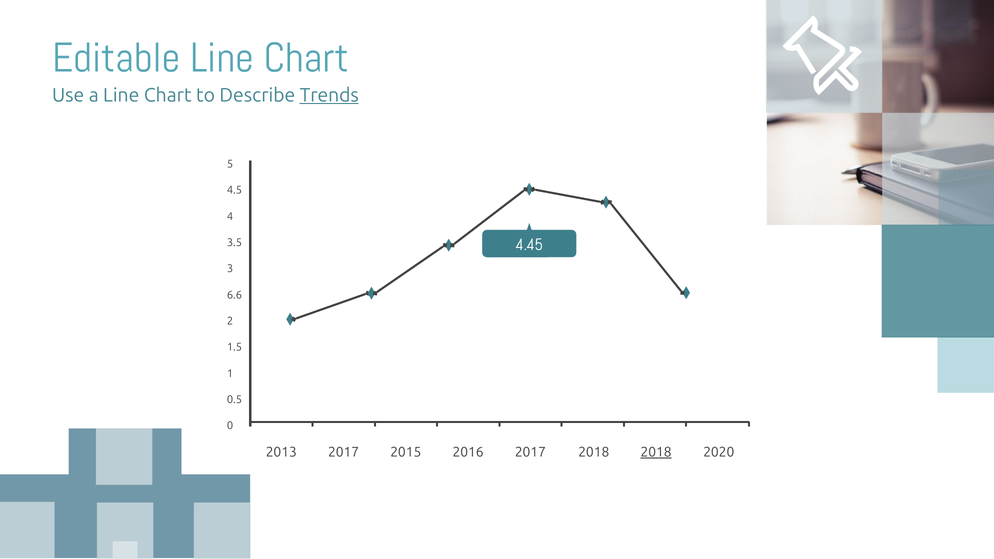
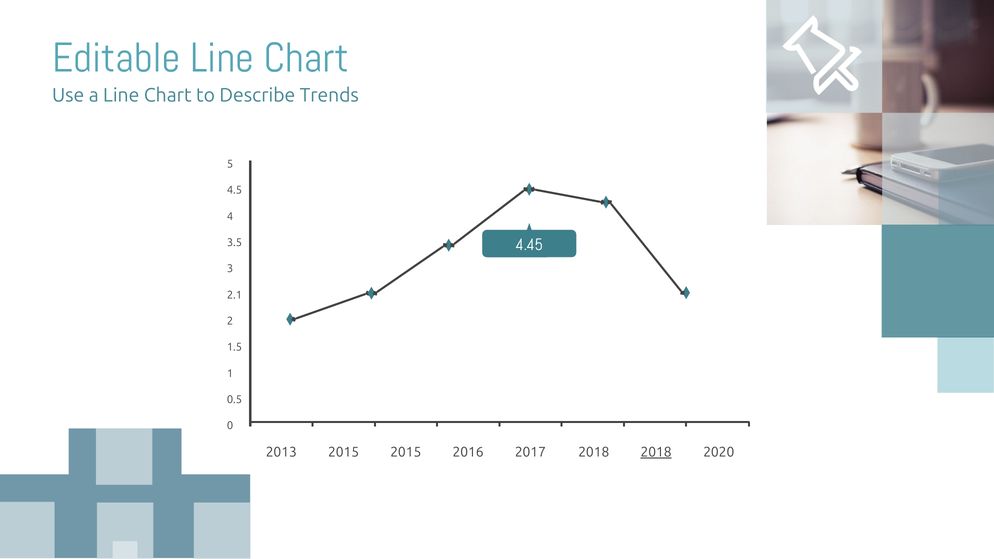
Trends underline: present -> none
6.6: 6.6 -> 2.1
2013 2017: 2017 -> 2015
